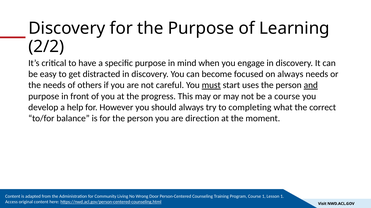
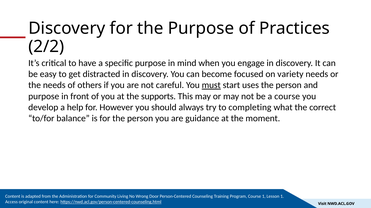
Learning: Learning -> Practices
on always: always -> variety
and underline: present -> none
progress: progress -> supports
direction: direction -> guidance
